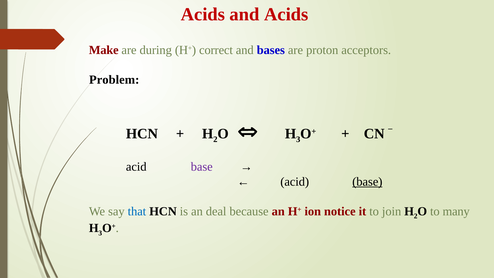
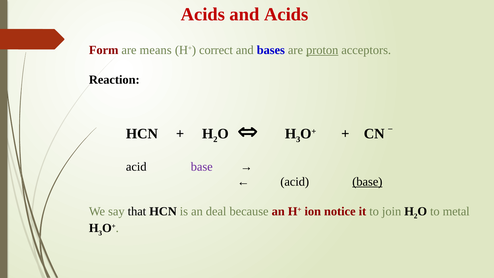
Make: Make -> Form
during: during -> means
proton underline: none -> present
Problem: Problem -> Reaction
that colour: blue -> black
many: many -> metal
